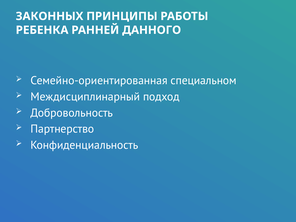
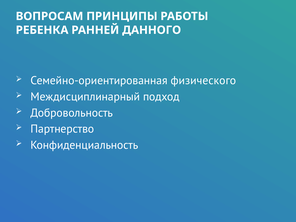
ЗАКОННЫХ: ЗАКОННЫХ -> ВОПРОСАМ
специальном: специальном -> физического
